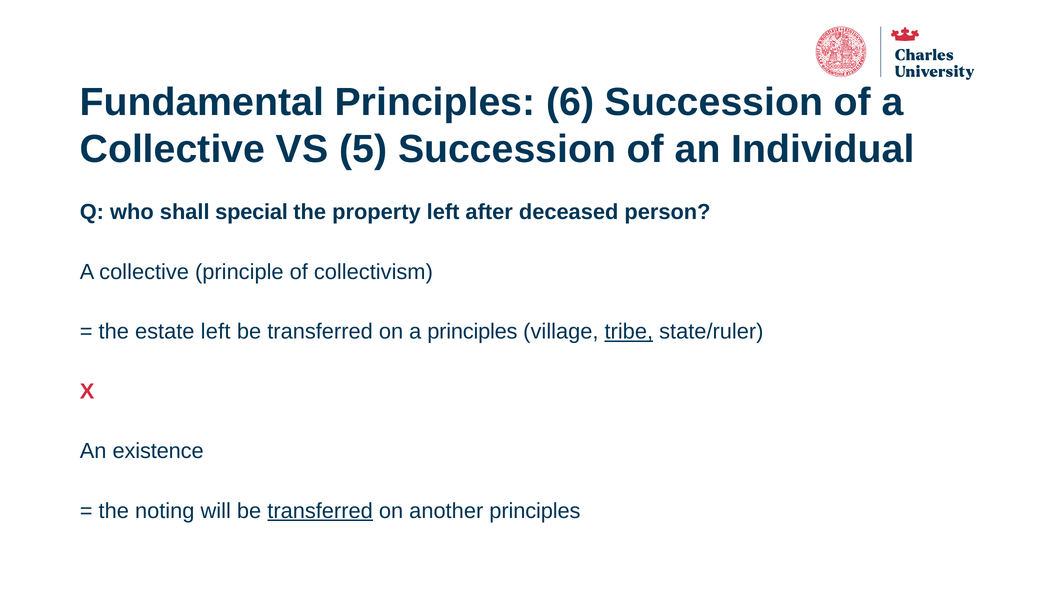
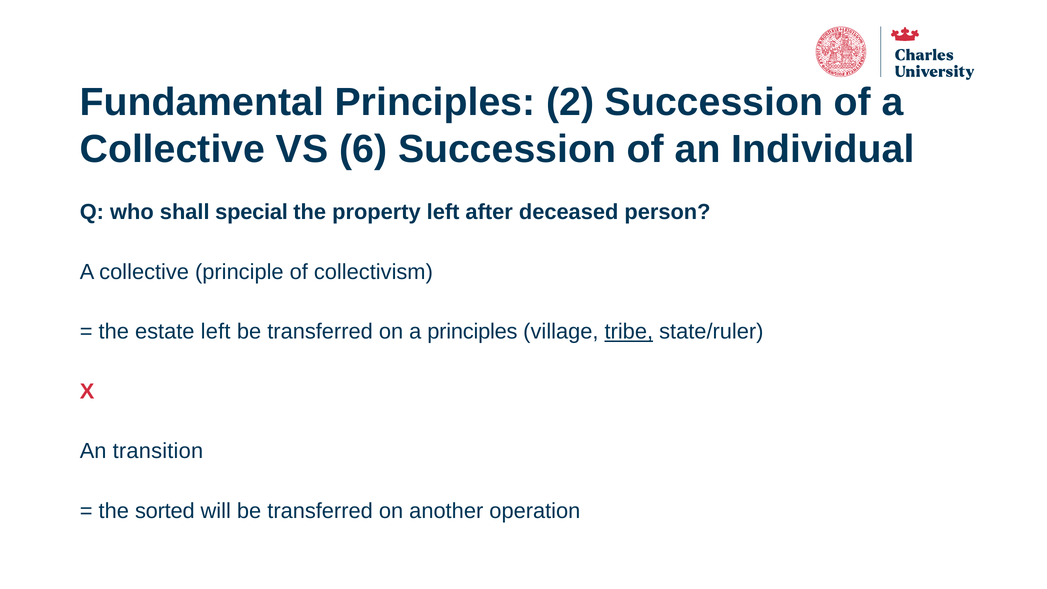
6: 6 -> 2
5: 5 -> 6
existence: existence -> transition
noting: noting -> sorted
transferred at (320, 511) underline: present -> none
another principles: principles -> operation
